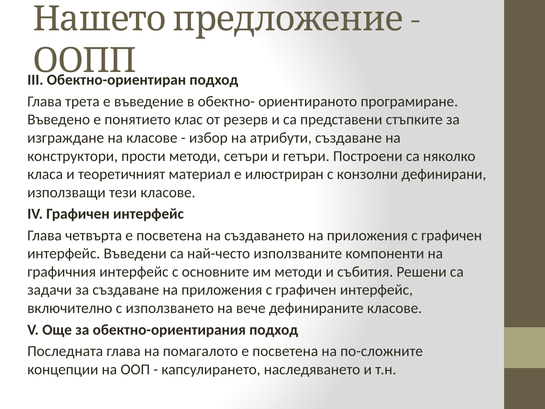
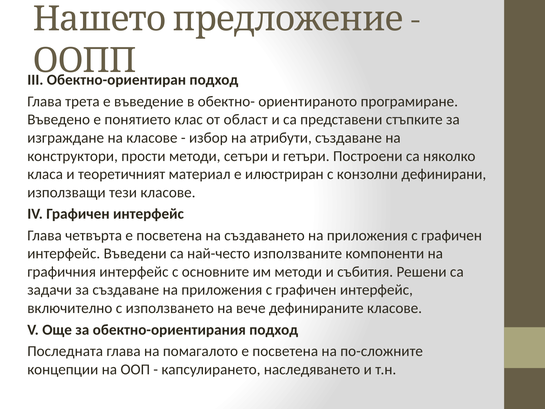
резерв: резерв -> област
